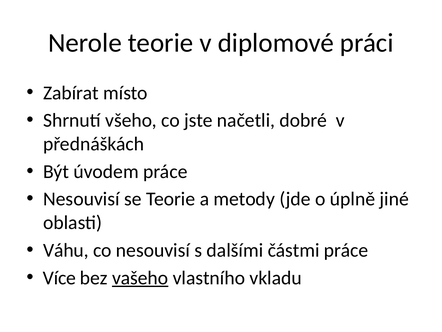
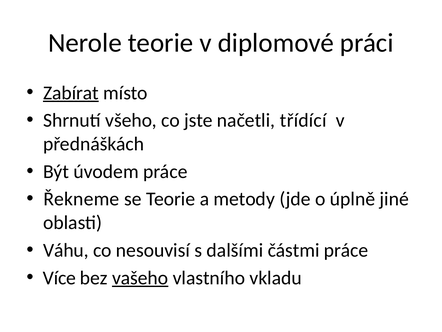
Zabírat underline: none -> present
dobré: dobré -> třídící
Nesouvisí at (81, 199): Nesouvisí -> Řekneme
